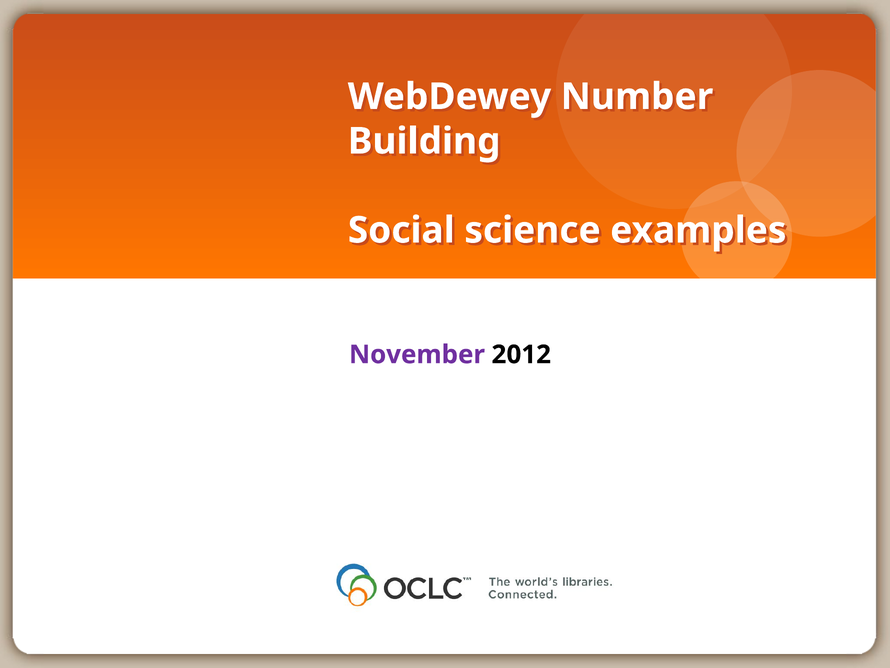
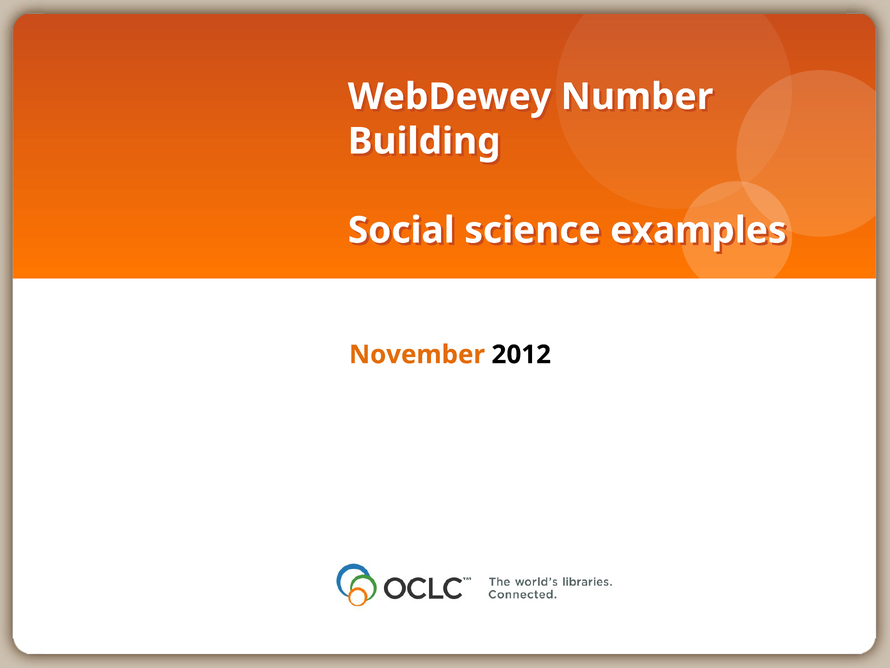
November colour: purple -> orange
